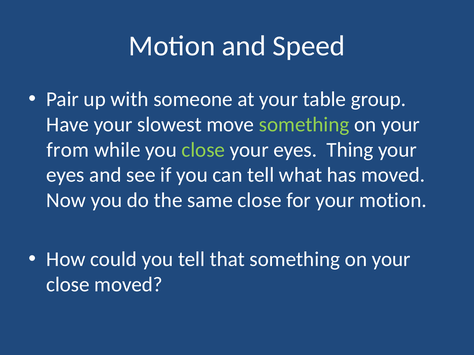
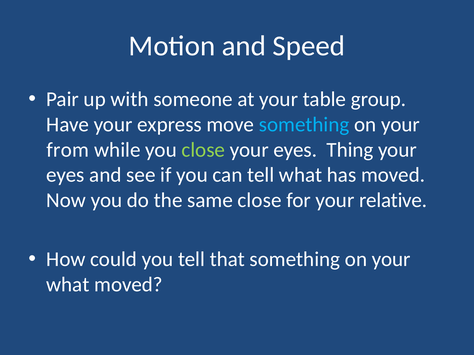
slowest: slowest -> express
something at (304, 125) colour: light green -> light blue
your motion: motion -> relative
close at (68, 285): close -> what
